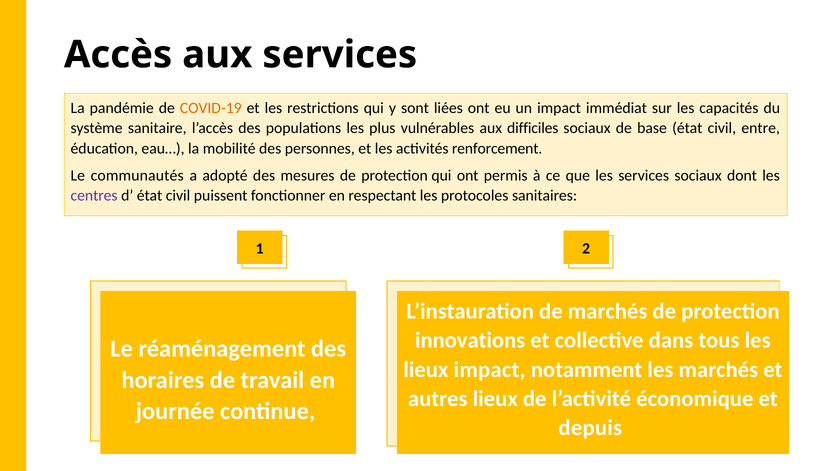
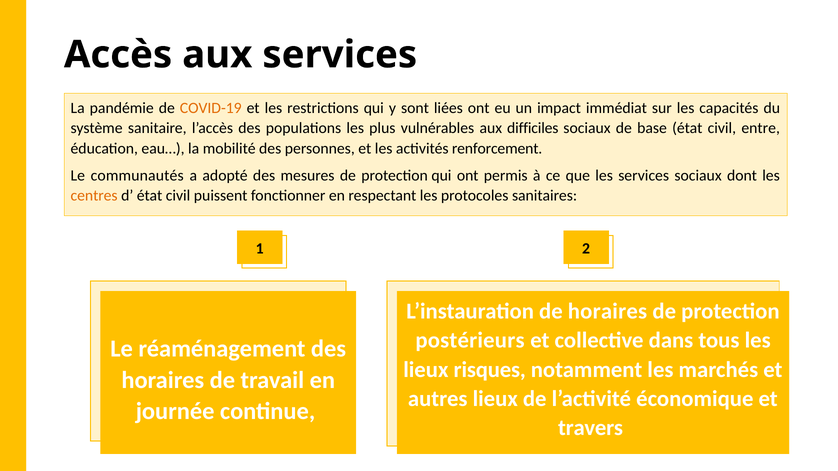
centres colour: purple -> orange
de marchés: marchés -> horaires
innovations: innovations -> postérieurs
lieux impact: impact -> risques
depuis: depuis -> travers
